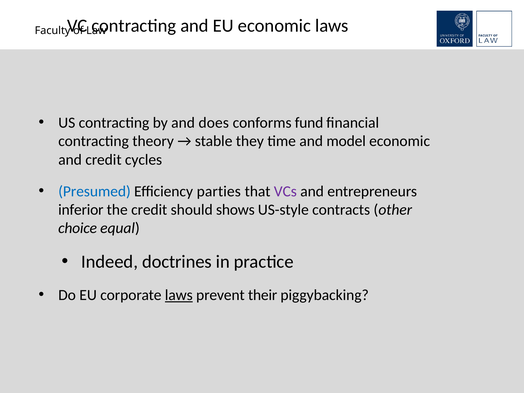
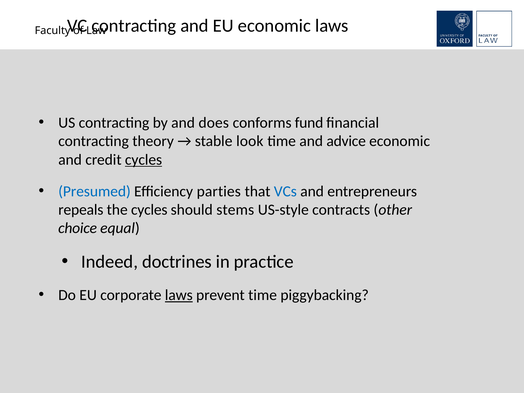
they: they -> look
model: model -> advice
cycles at (144, 160) underline: none -> present
VCs colour: purple -> blue
inferior: inferior -> repeals
the credit: credit -> cycles
shows: shows -> stems
prevent their: their -> time
